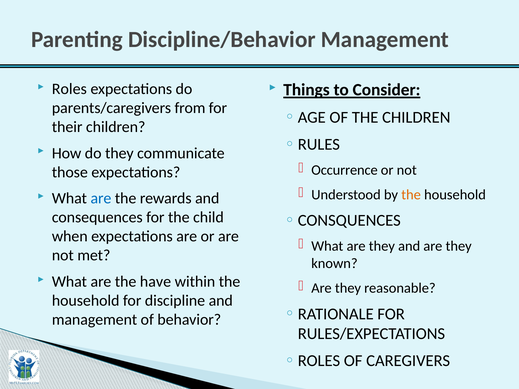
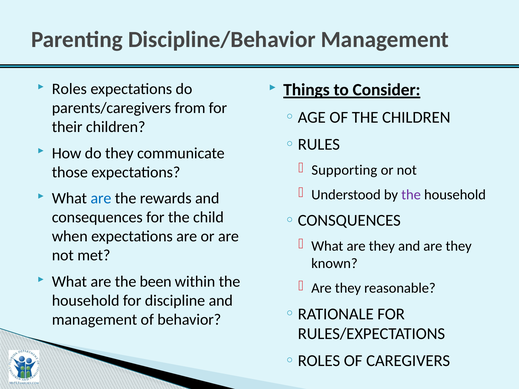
Occurrence: Occurrence -> Supporting
the at (411, 195) colour: orange -> purple
have: have -> been
